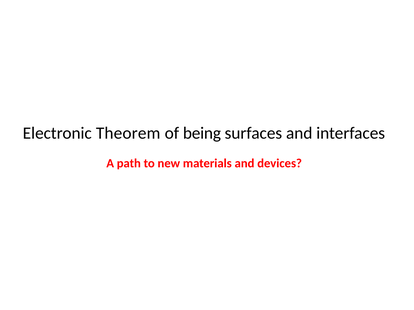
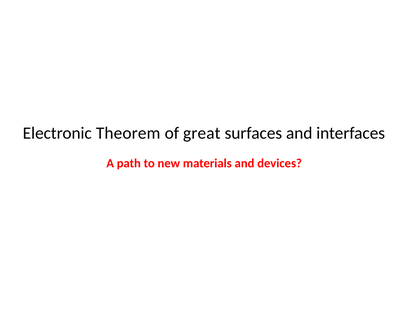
being: being -> great
